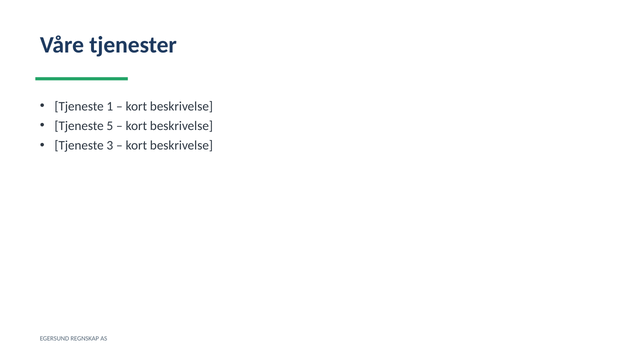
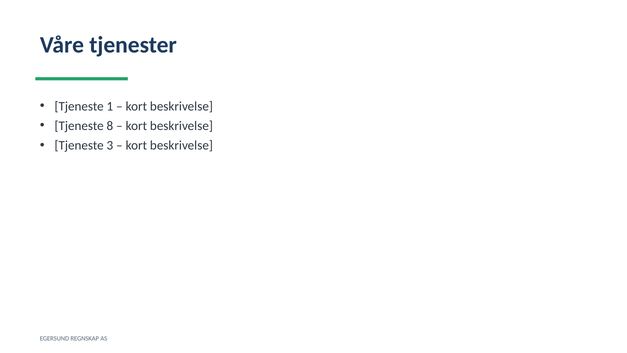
5: 5 -> 8
